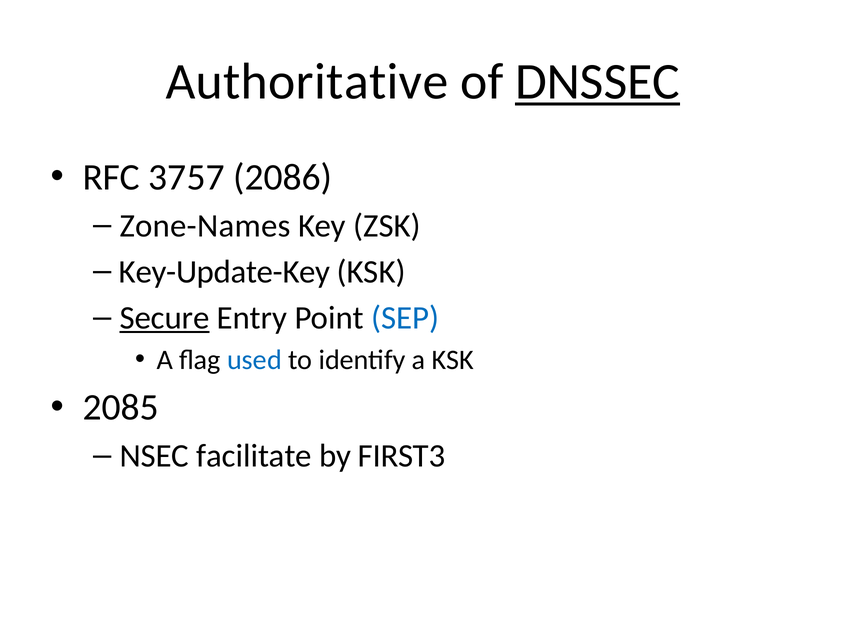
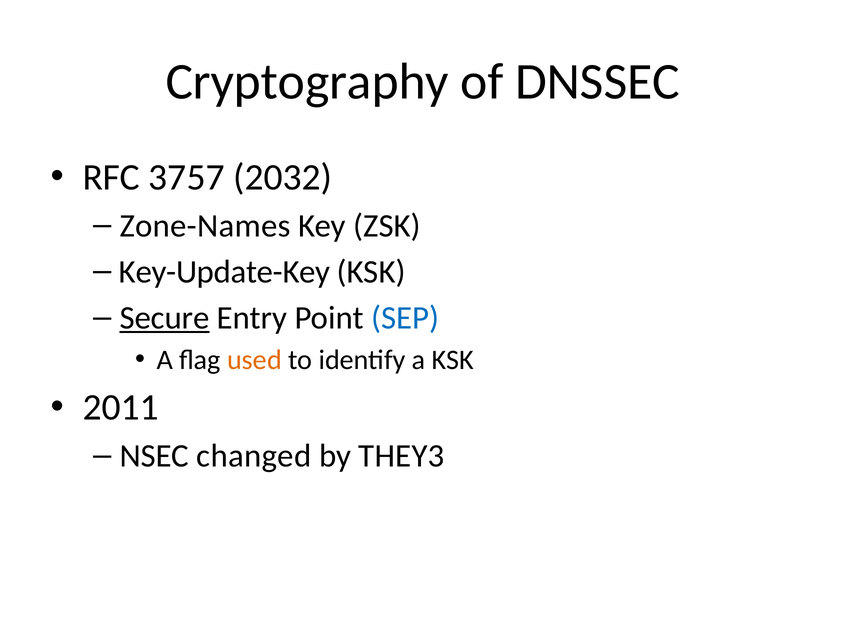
Authoritative: Authoritative -> Cryptography
DNSSEC underline: present -> none
2086: 2086 -> 2032
used colour: blue -> orange
2085: 2085 -> 2011
facilitate: facilitate -> changed
FIRST3: FIRST3 -> THEY3
